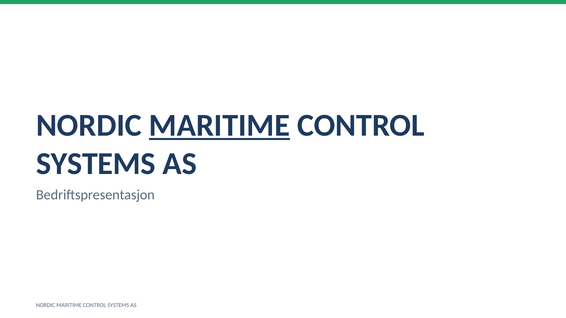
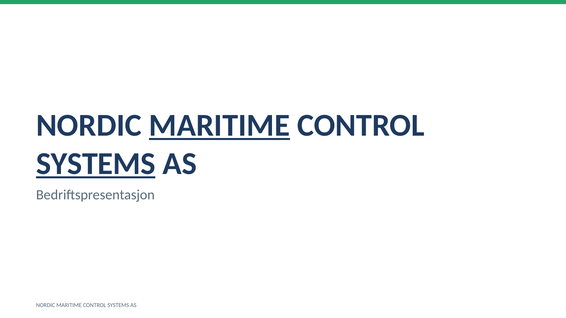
SYSTEMS at (96, 164) underline: none -> present
